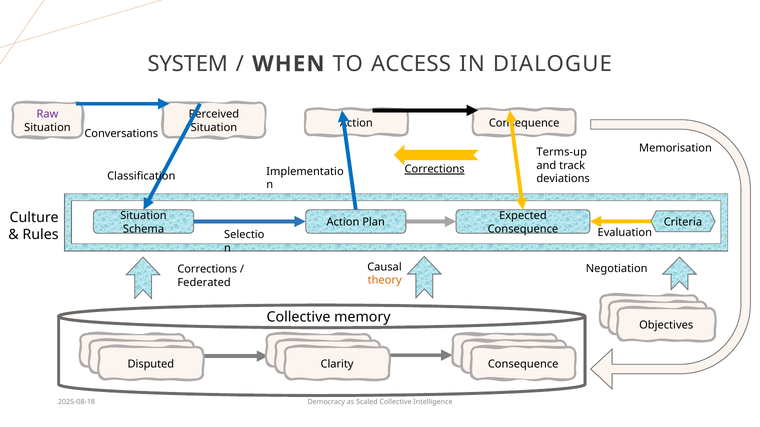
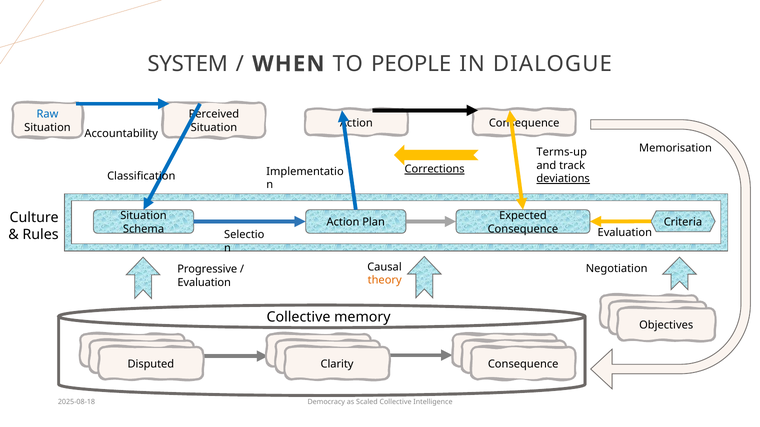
ACCESS: ACCESS -> PEOPLE
Raw colour: purple -> blue
Conversations: Conversations -> Accountability
deviations underline: none -> present
Corrections at (207, 270): Corrections -> Progressive
Federated at (204, 283): Federated -> Evaluation
